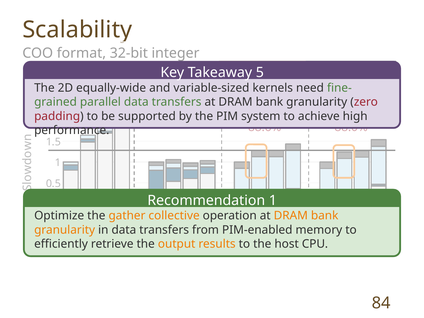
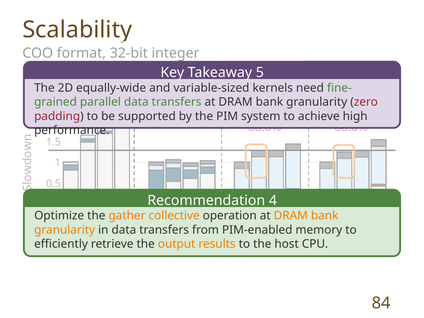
Recommendation 1: 1 -> 4
